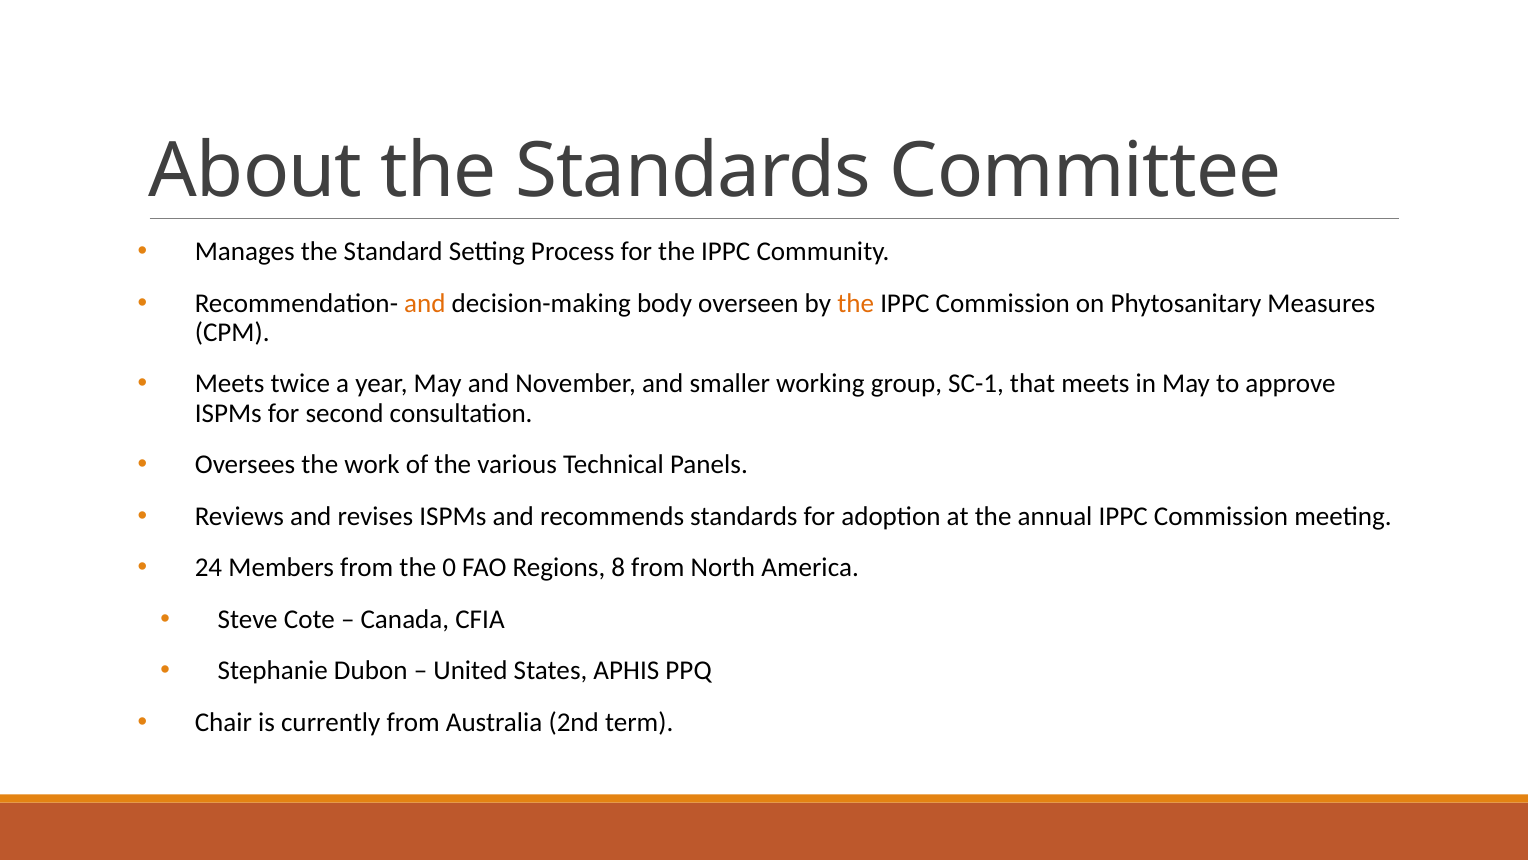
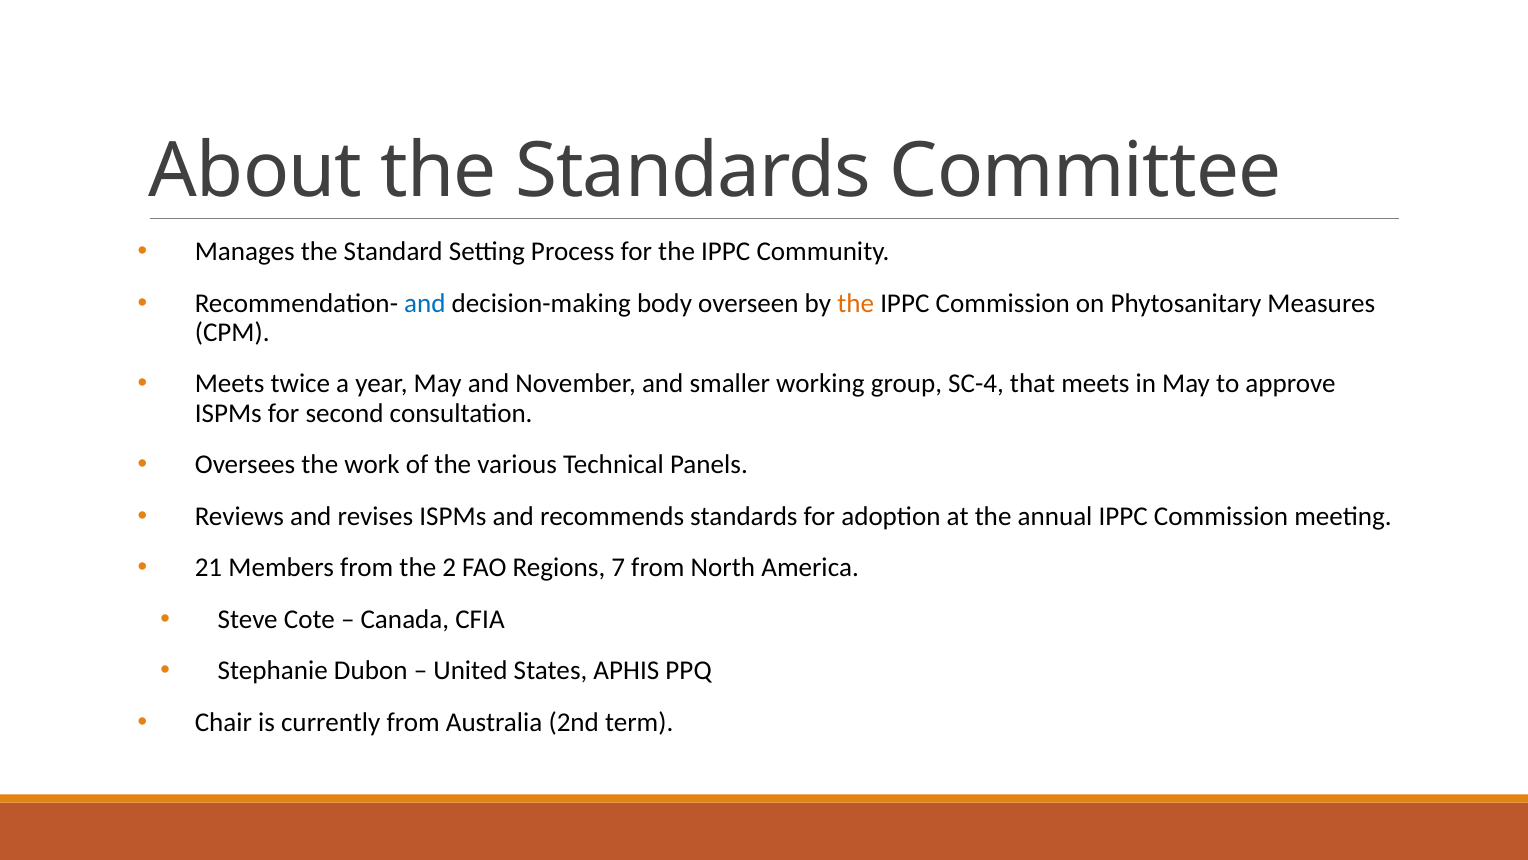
and at (425, 303) colour: orange -> blue
SC-1: SC-1 -> SC-4
24: 24 -> 21
0: 0 -> 2
8: 8 -> 7
